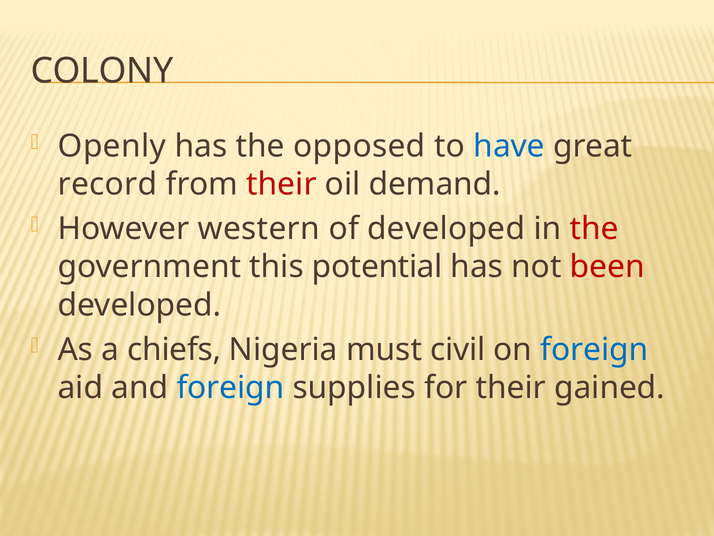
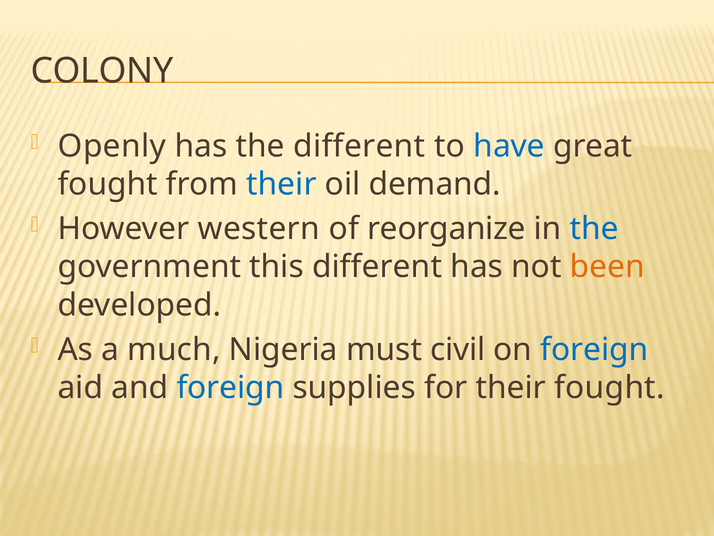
the opposed: opposed -> different
record at (107, 184): record -> fought
their at (281, 184) colour: red -> blue
of developed: developed -> reorganize
the at (594, 229) colour: red -> blue
this potential: potential -> different
been colour: red -> orange
chiefs: chiefs -> much
their gained: gained -> fought
